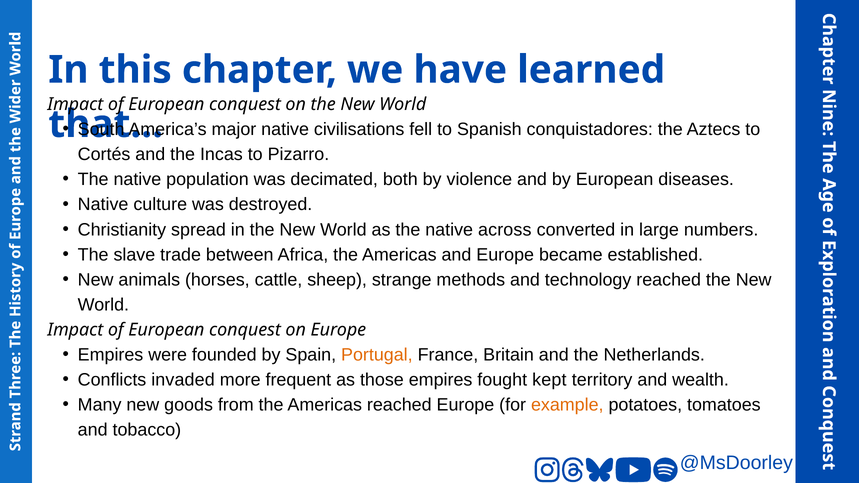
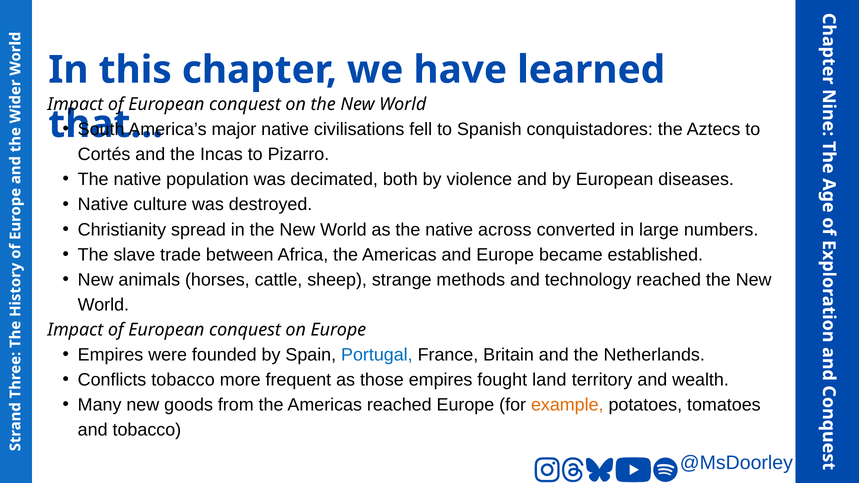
Portugal colour: orange -> blue
Conflicts invaded: invaded -> tobacco
kept: kept -> land
